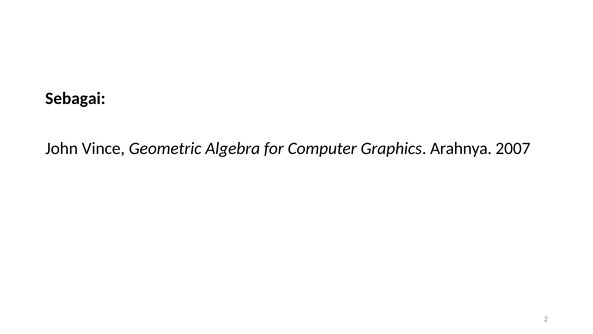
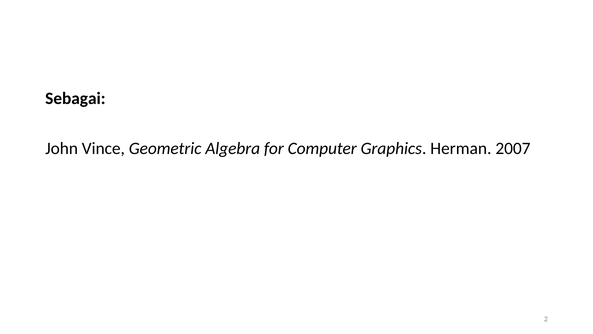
Arahnya: Arahnya -> Herman
